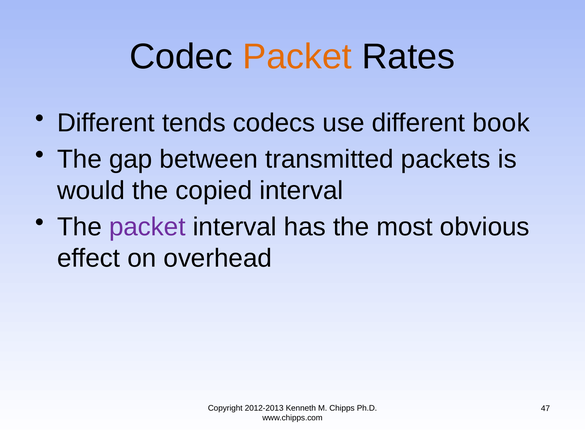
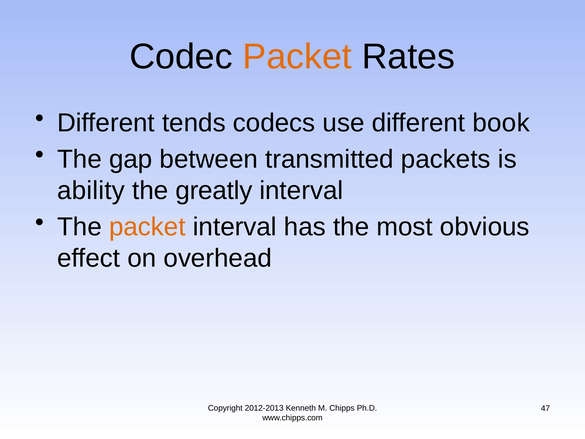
would: would -> ability
copied: copied -> greatly
packet at (147, 227) colour: purple -> orange
